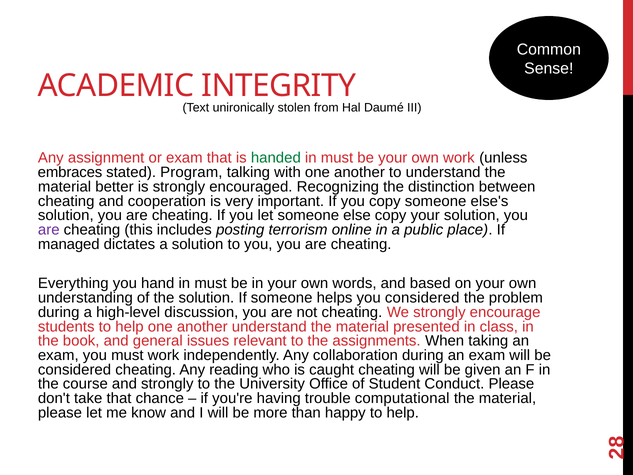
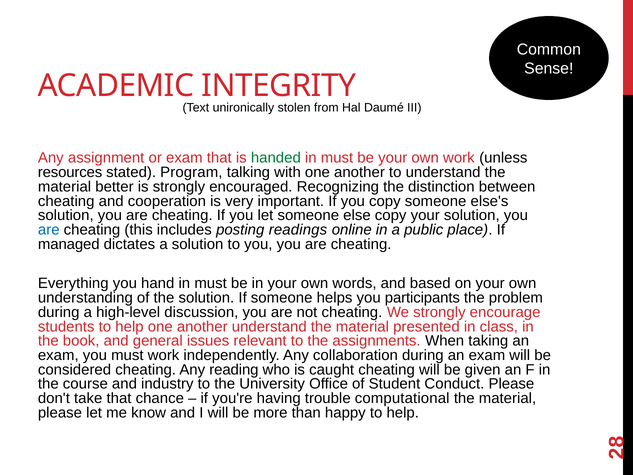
embraces: embraces -> resources
are at (49, 230) colour: purple -> blue
terrorism: terrorism -> readings
you considered: considered -> participants
and strongly: strongly -> industry
